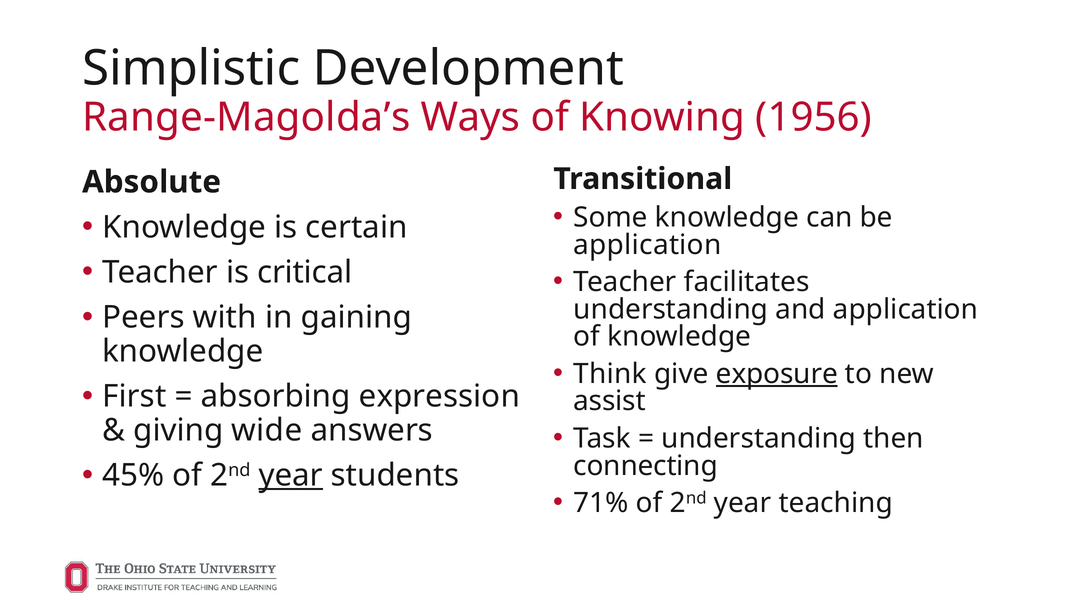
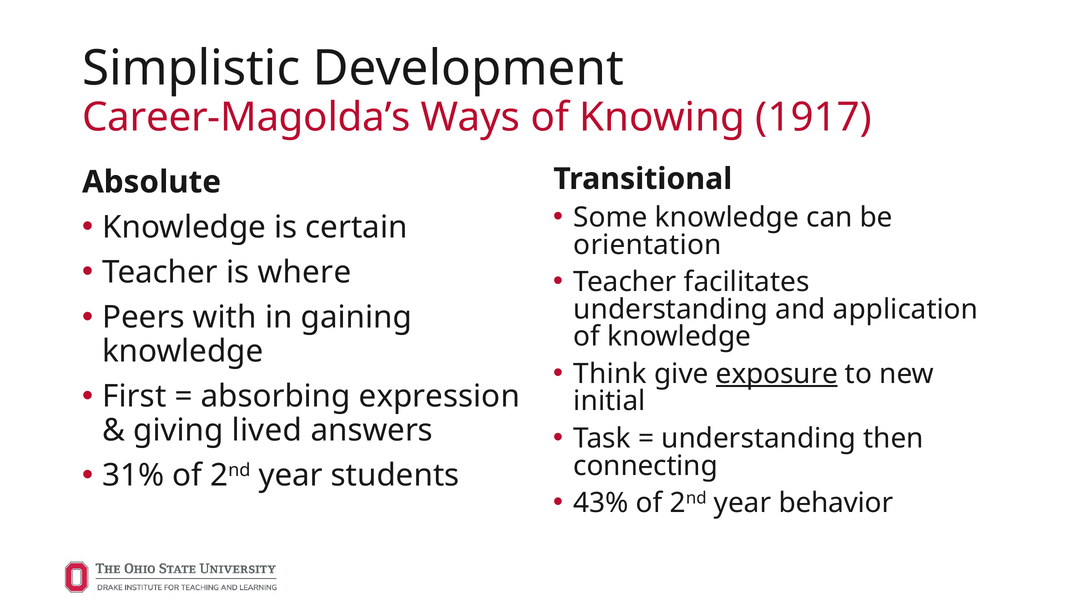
Range-Magolda’s: Range-Magolda’s -> Career-Magolda’s
1956: 1956 -> 1917
application at (647, 245): application -> orientation
critical: critical -> where
assist: assist -> initial
wide: wide -> lived
45%: 45% -> 31%
year at (291, 475) underline: present -> none
71%: 71% -> 43%
teaching: teaching -> behavior
